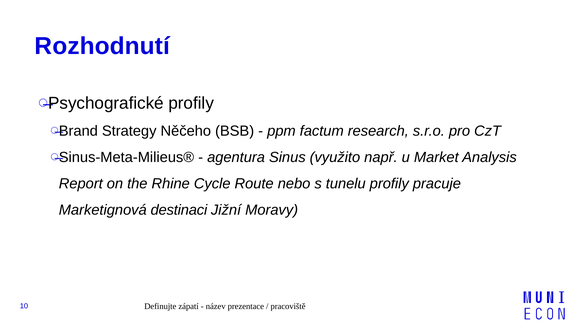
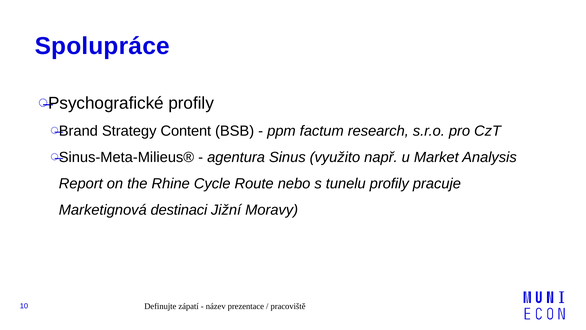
Rozhodnutí: Rozhodnutí -> Spolupráce
Něčeho: Něčeho -> Content
